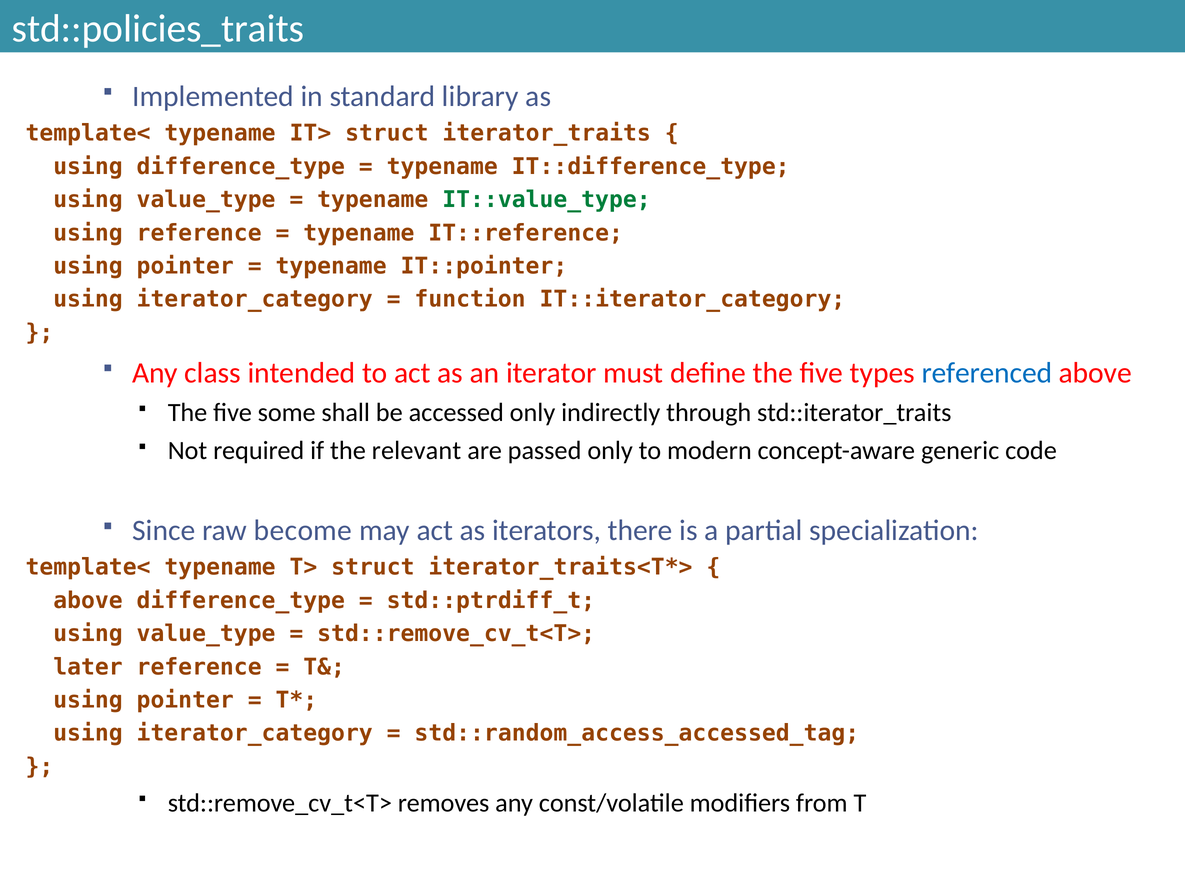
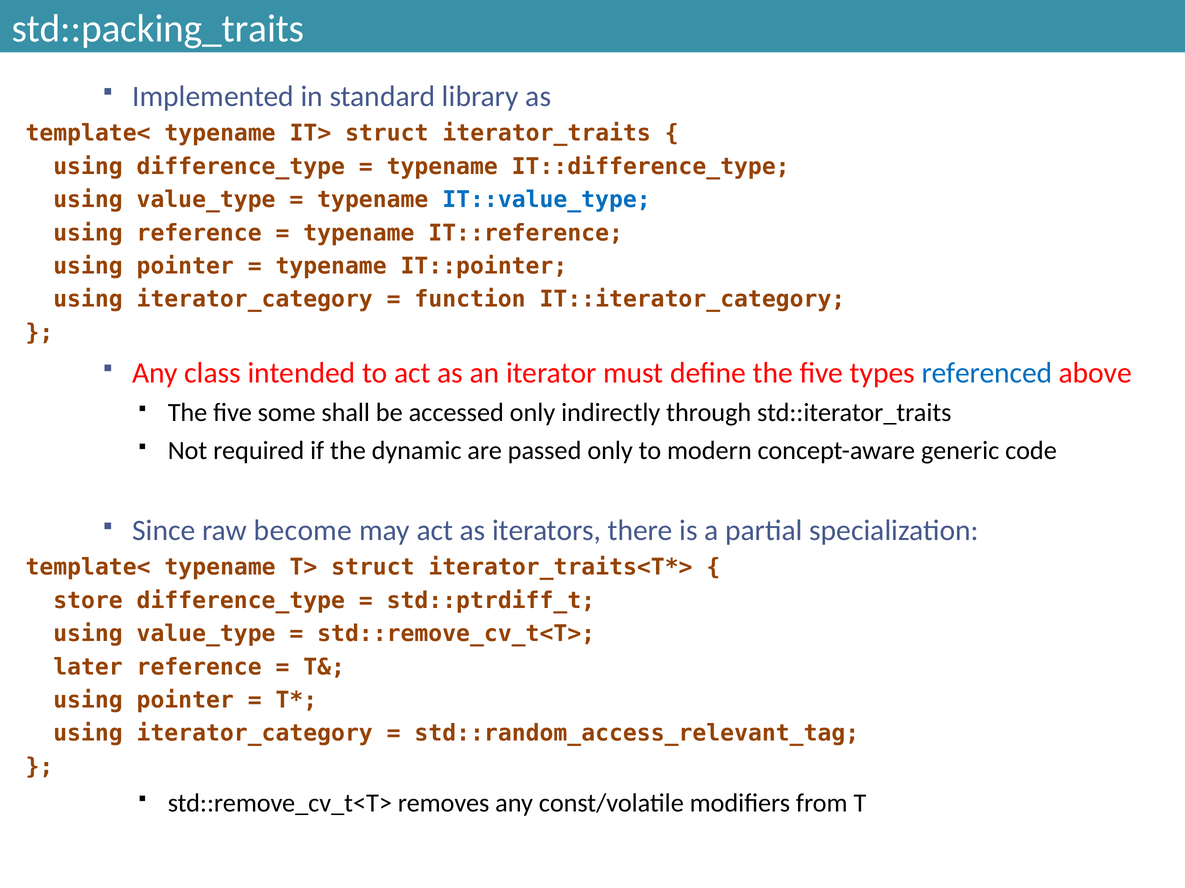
std::policies_traits: std::policies_traits -> std::packing_traits
IT::value_type colour: green -> blue
relevant: relevant -> dynamic
above at (88, 601): above -> store
std::random_access_accessed_tag: std::random_access_accessed_tag -> std::random_access_relevant_tag
